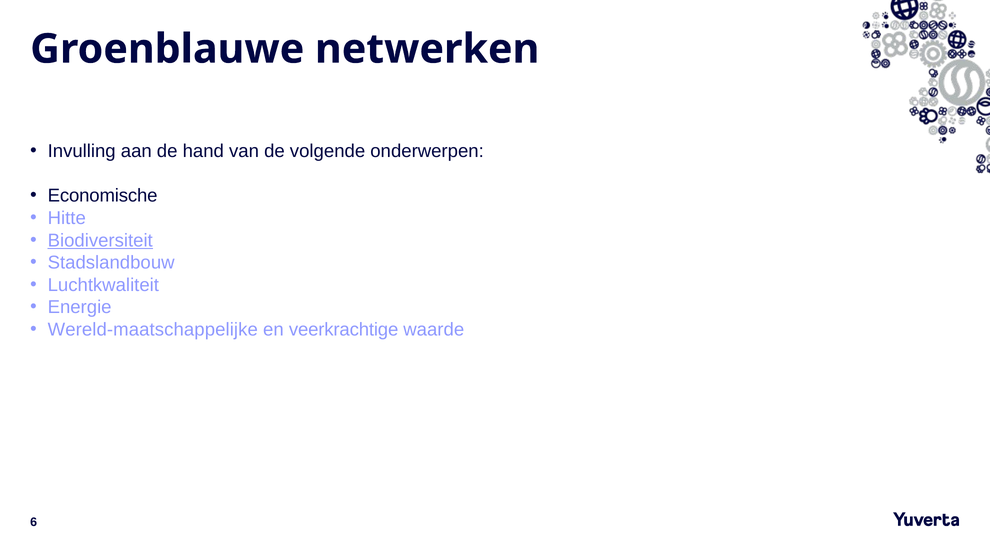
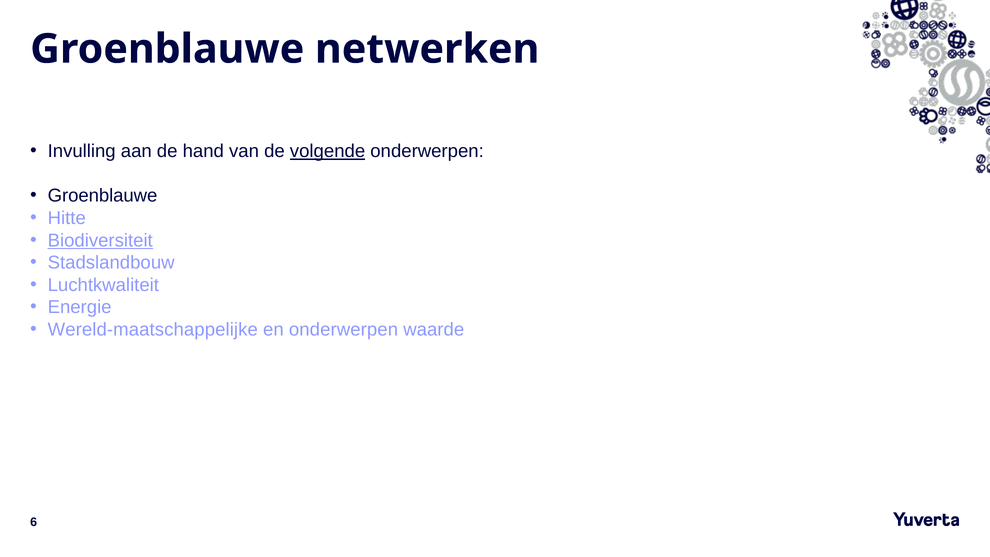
volgende underline: none -> present
Economische at (103, 196): Economische -> Groenblauwe
en veerkrachtige: veerkrachtige -> onderwerpen
